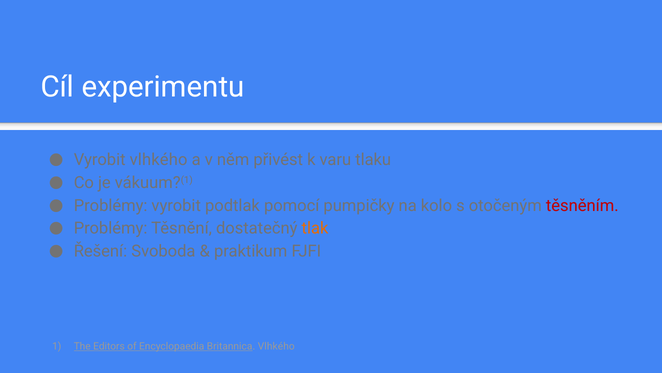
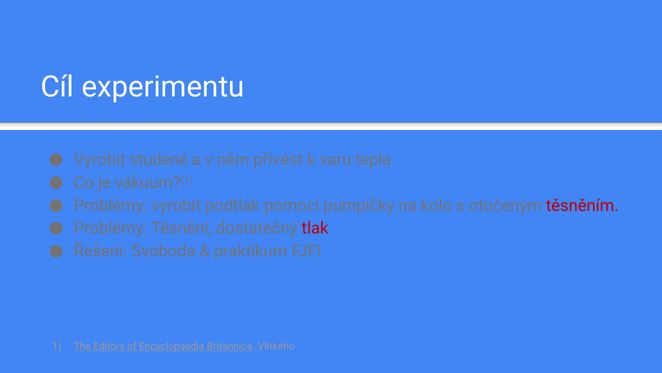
Vyrobit vlhkého: vlhkého -> studené
tlaku: tlaku -> tepla
tlak colour: orange -> red
